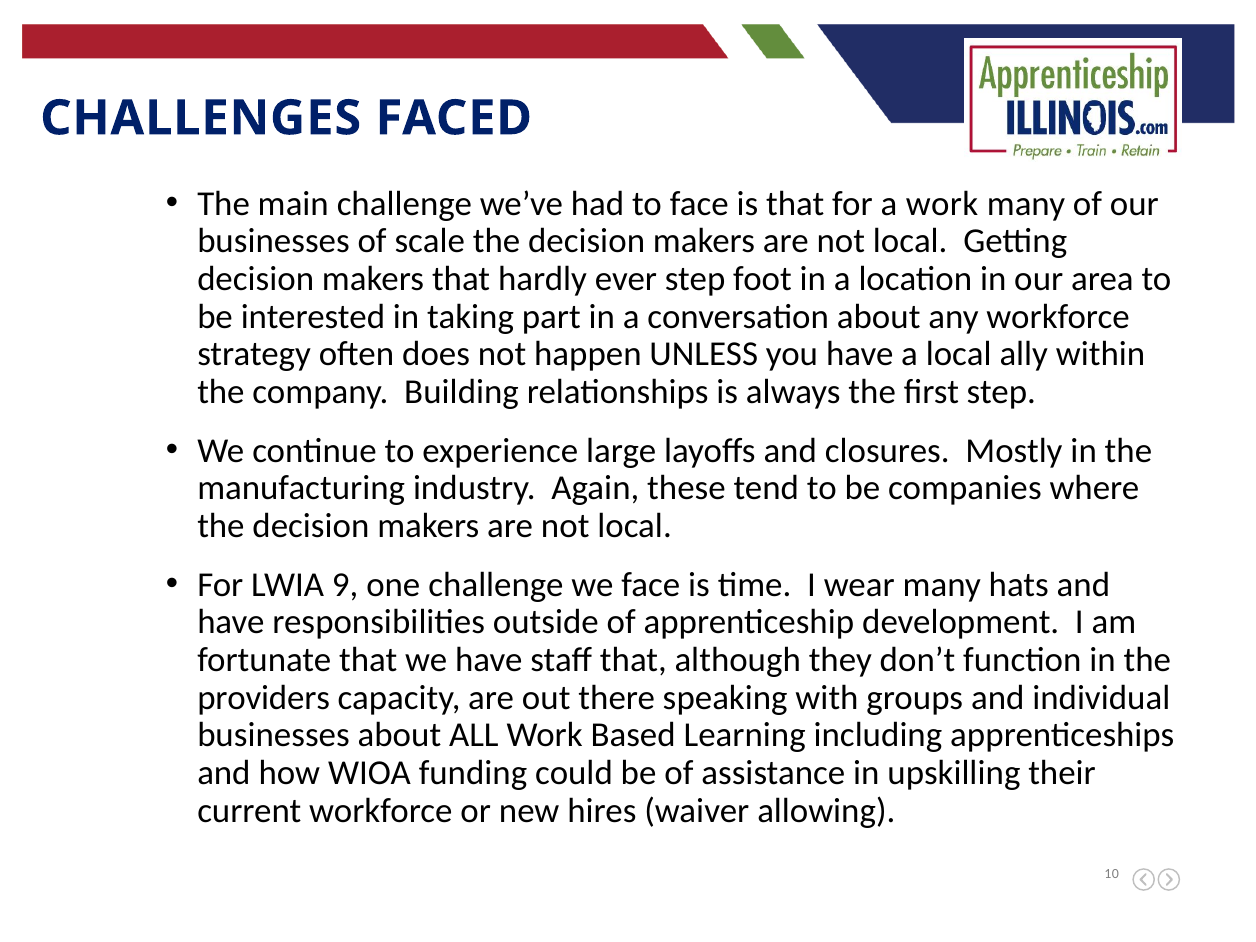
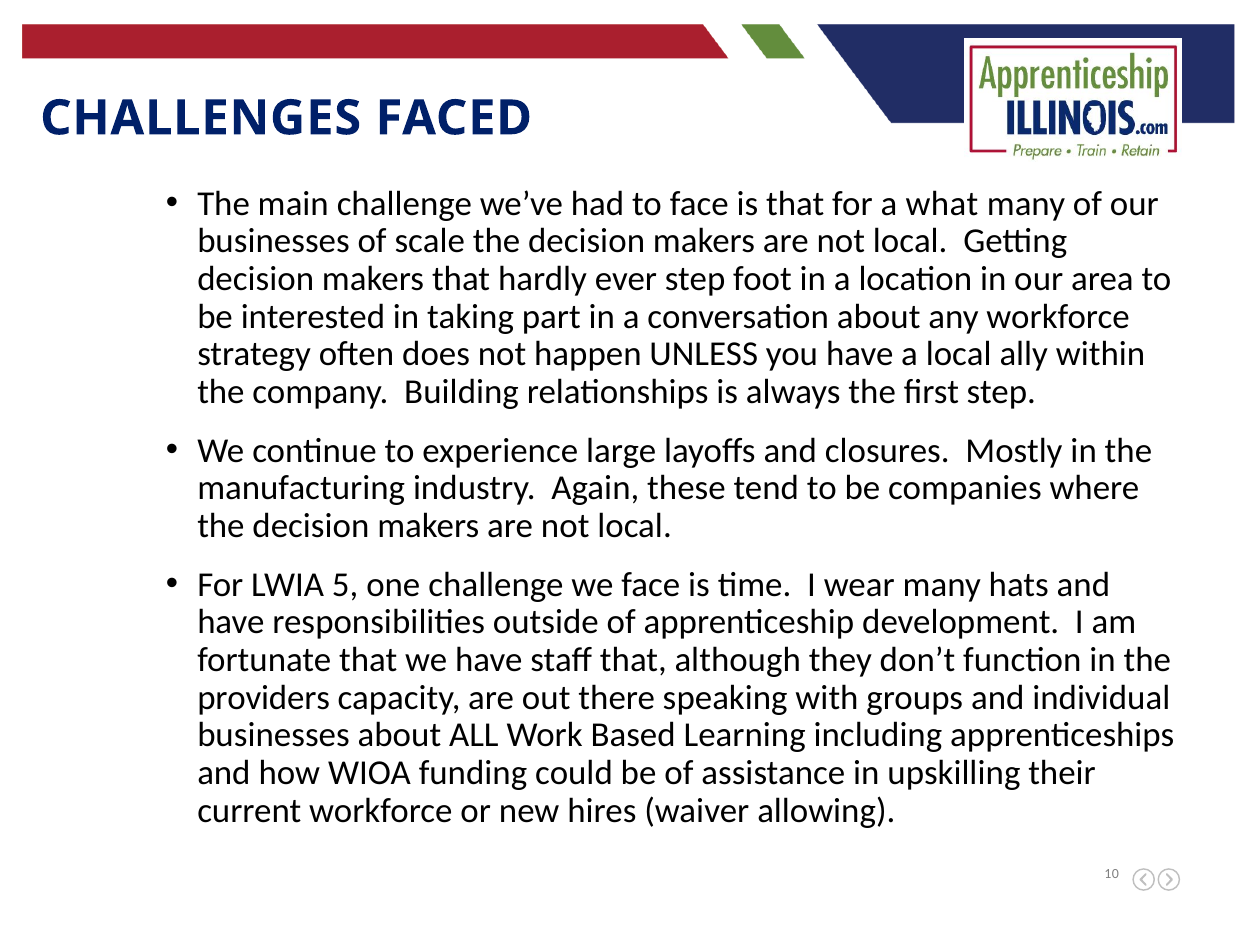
a work: work -> what
9: 9 -> 5
